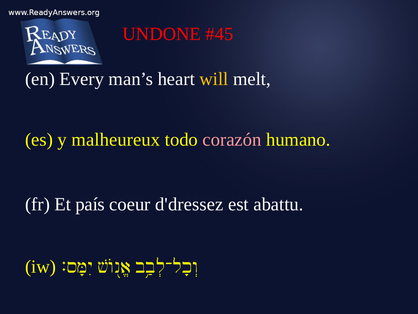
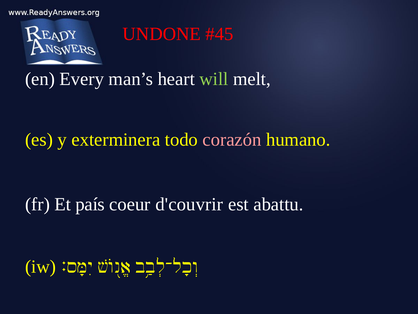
will colour: yellow -> light green
malheureux: malheureux -> exterminera
d'dressez: d'dressez -> d'couvrir
